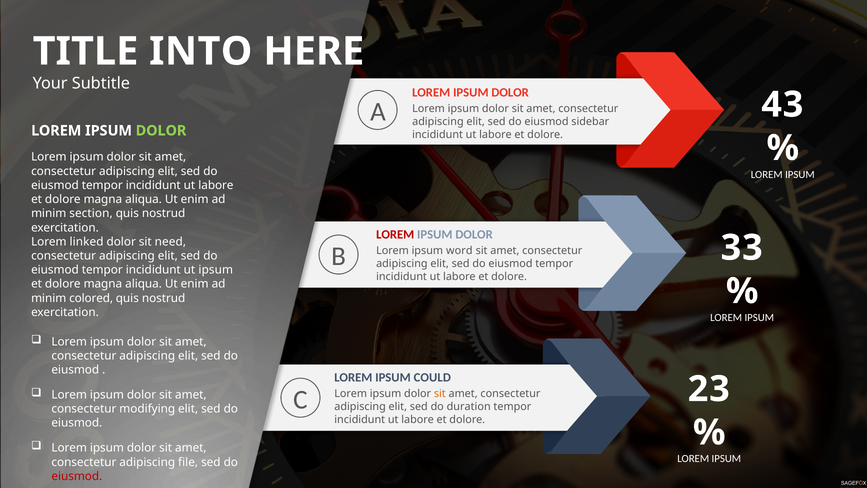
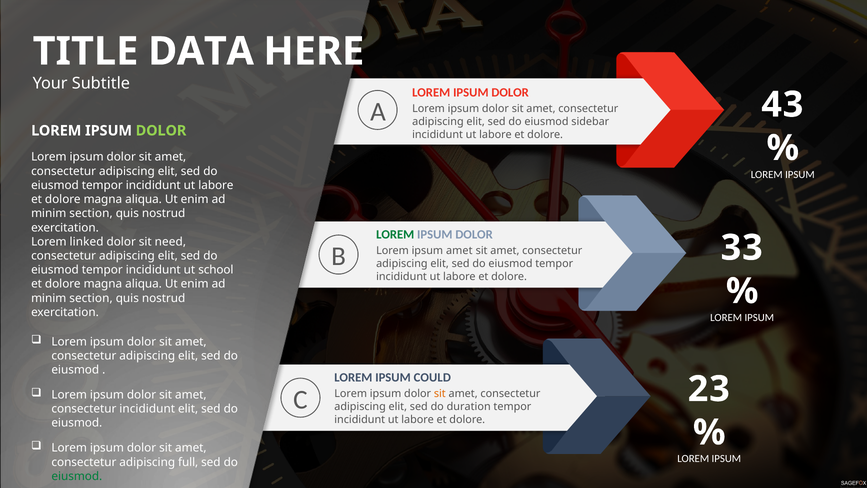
INTO: INTO -> DATA
LOREM at (395, 234) colour: red -> green
ipsum word: word -> amet
ut ipsum: ipsum -> school
colored at (91, 298): colored -> section
consectetur modifying: modifying -> incididunt
file: file -> full
eiusmod at (77, 476) colour: red -> green
